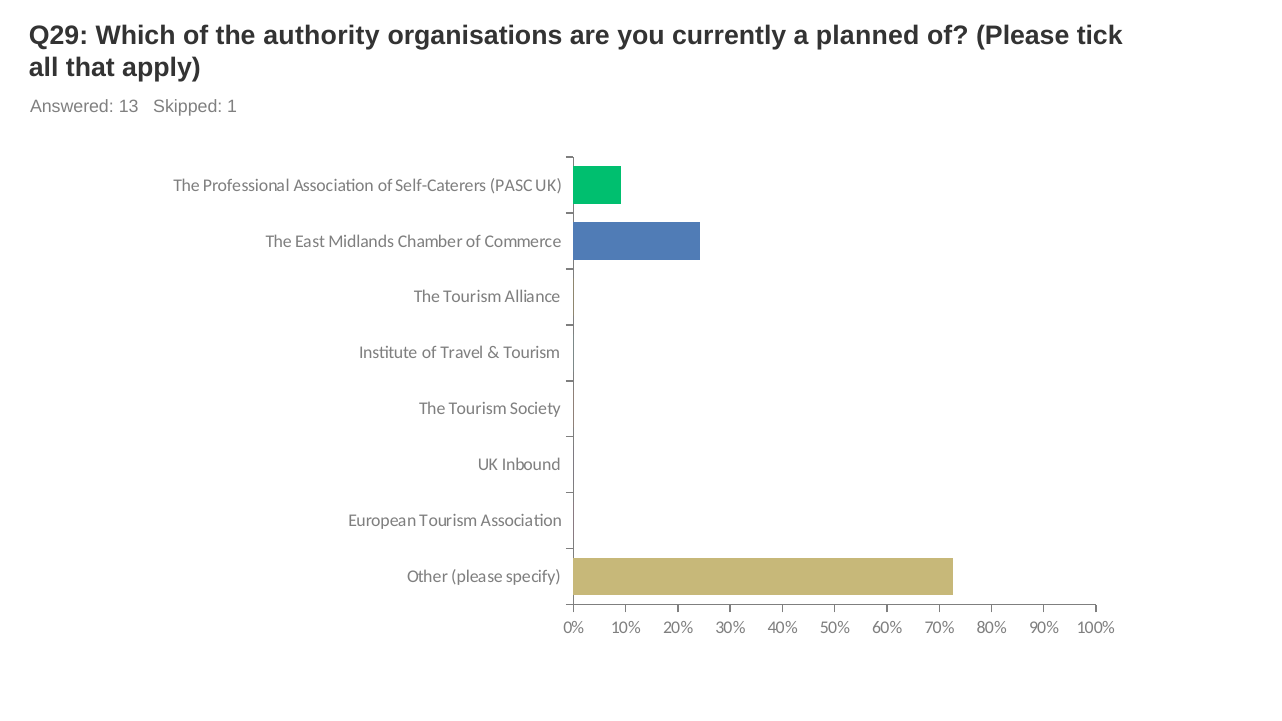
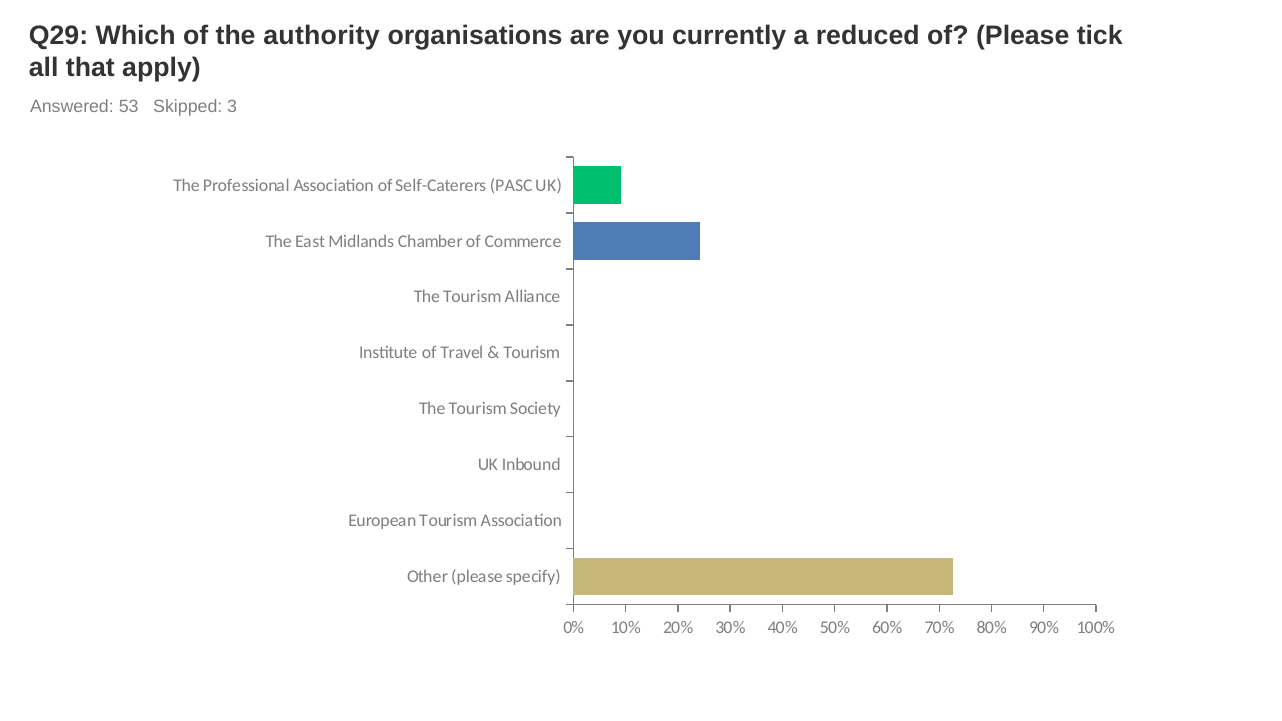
planned: planned -> reduced
13: 13 -> 53
1: 1 -> 3
